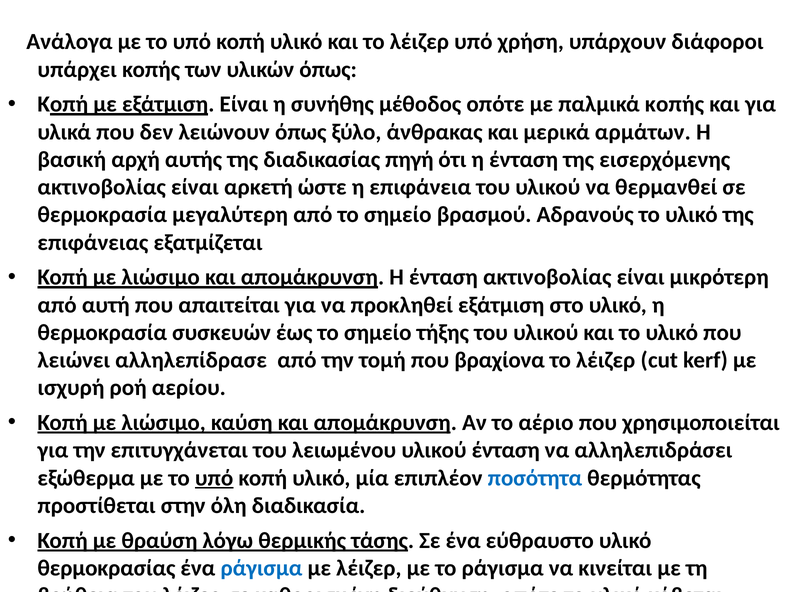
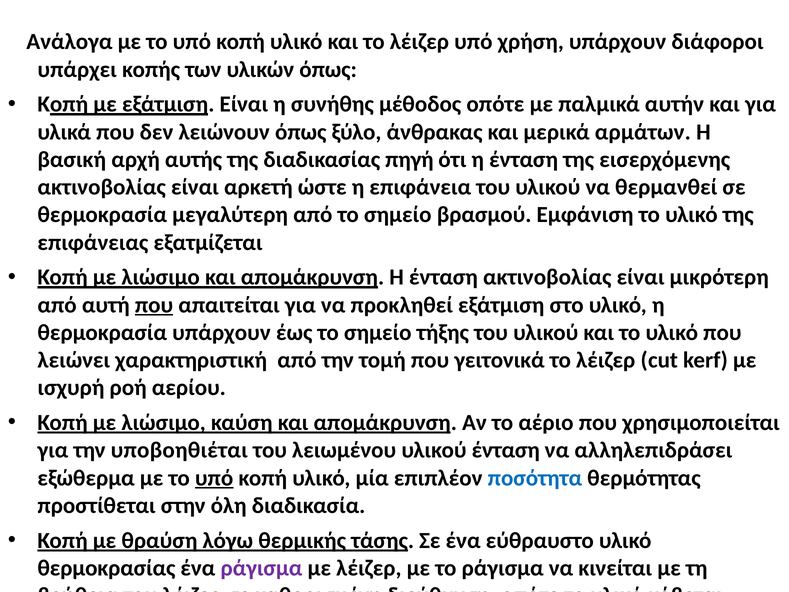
παλμικά κοπής: κοπής -> αυτήν
Αδρανούς: Αδρανούς -> Εμφάνιση
που at (154, 305) underline: none -> present
θερμοκρασία συσκευών: συσκευών -> υπάρχουν
αλληλεπίδρασε: αλληλεπίδρασε -> χαρακτηριστική
βραχίονα: βραχίονα -> γειτονικά
επιτυγχάνεται: επιτυγχάνεται -> υποβοηθιέται
ράγισμα at (261, 568) colour: blue -> purple
